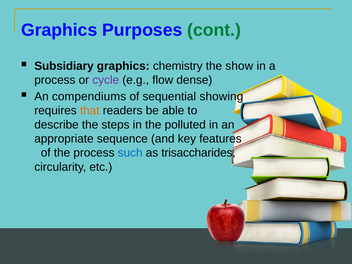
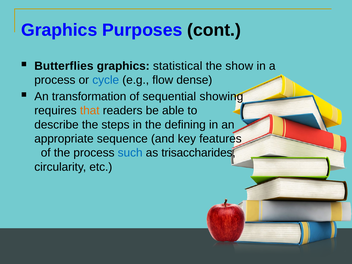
cont colour: green -> black
Subsidiary: Subsidiary -> Butterflies
chemistry: chemistry -> statistical
cycle colour: purple -> blue
compendiums: compendiums -> transformation
polluted: polluted -> defining
